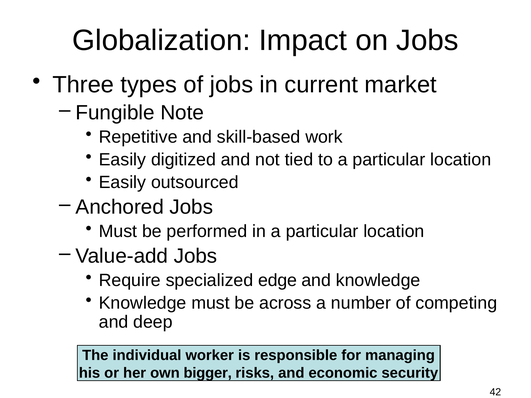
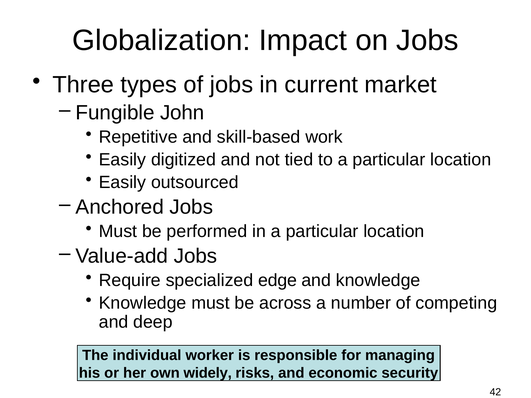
Note: Note -> John
bigger: bigger -> widely
